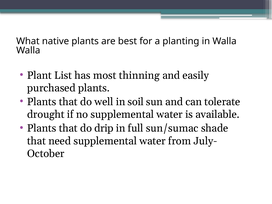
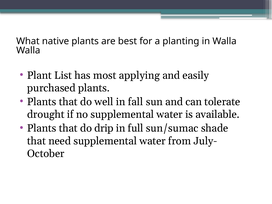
thinning: thinning -> applying
soil: soil -> fall
